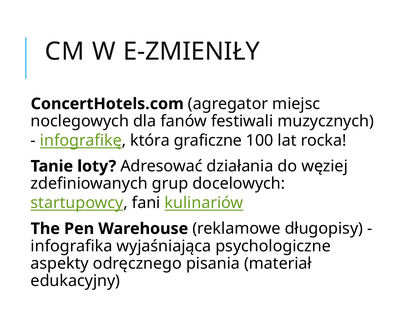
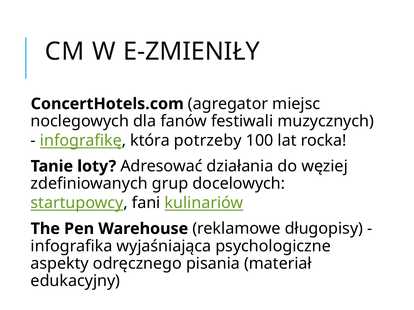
graficzne: graficzne -> potrzeby
